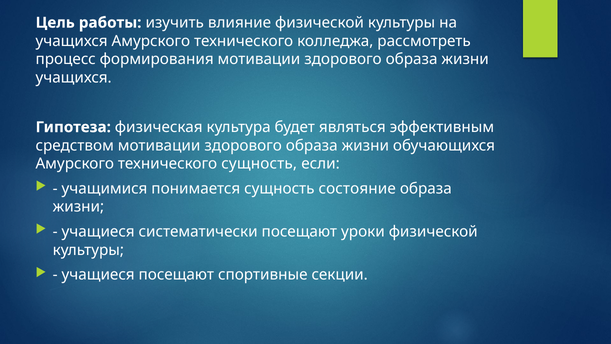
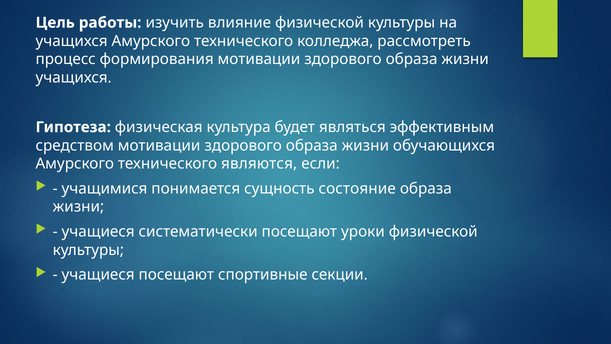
технического сущность: сущность -> являются
